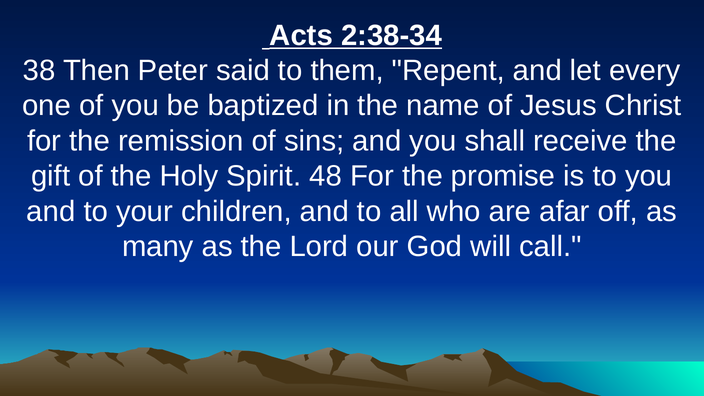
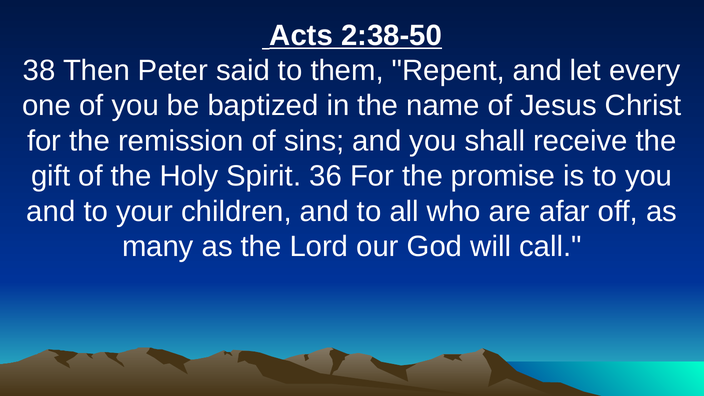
2:38-34: 2:38-34 -> 2:38-50
48: 48 -> 36
